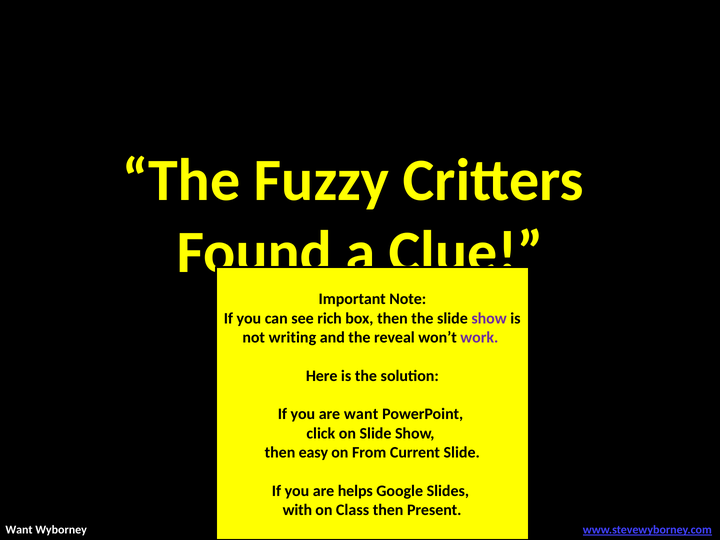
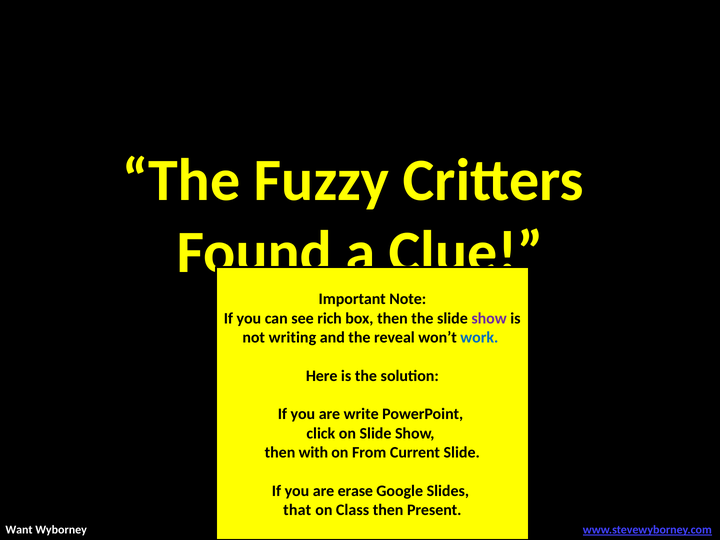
work colour: purple -> blue
are want: want -> write
easy: easy -> with
helps: helps -> erase
with: with -> that
